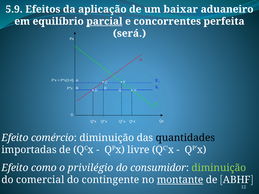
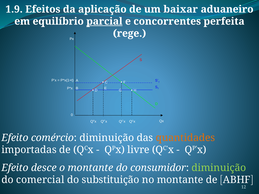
5.9: 5.9 -> 1.9
será: será -> rege
quantidades colour: black -> orange
como: como -> desce
o privilégio: privilégio -> montante
contingente: contingente -> substituição
montante at (180, 180) underline: present -> none
